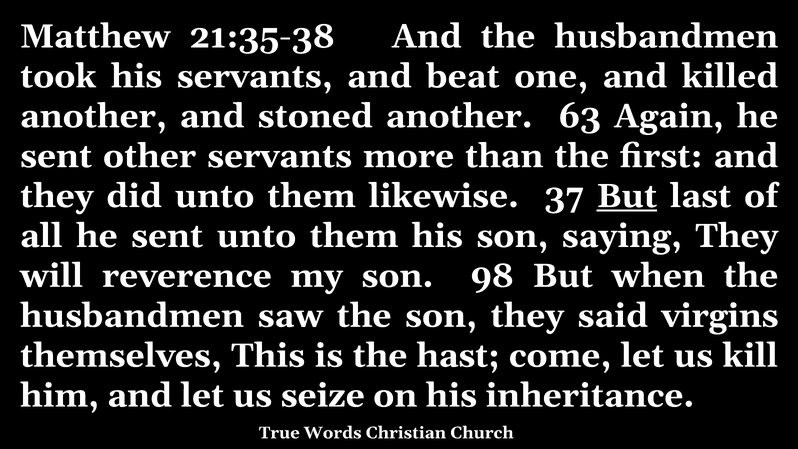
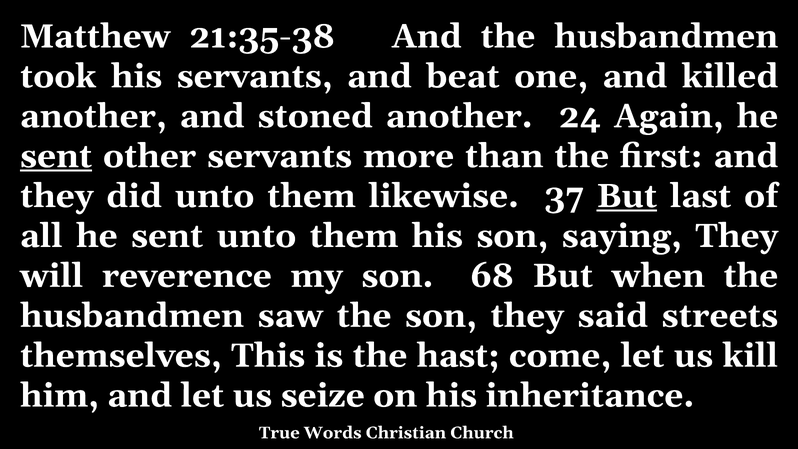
63: 63 -> 24
sent at (56, 156) underline: none -> present
98: 98 -> 68
virgins: virgins -> streets
